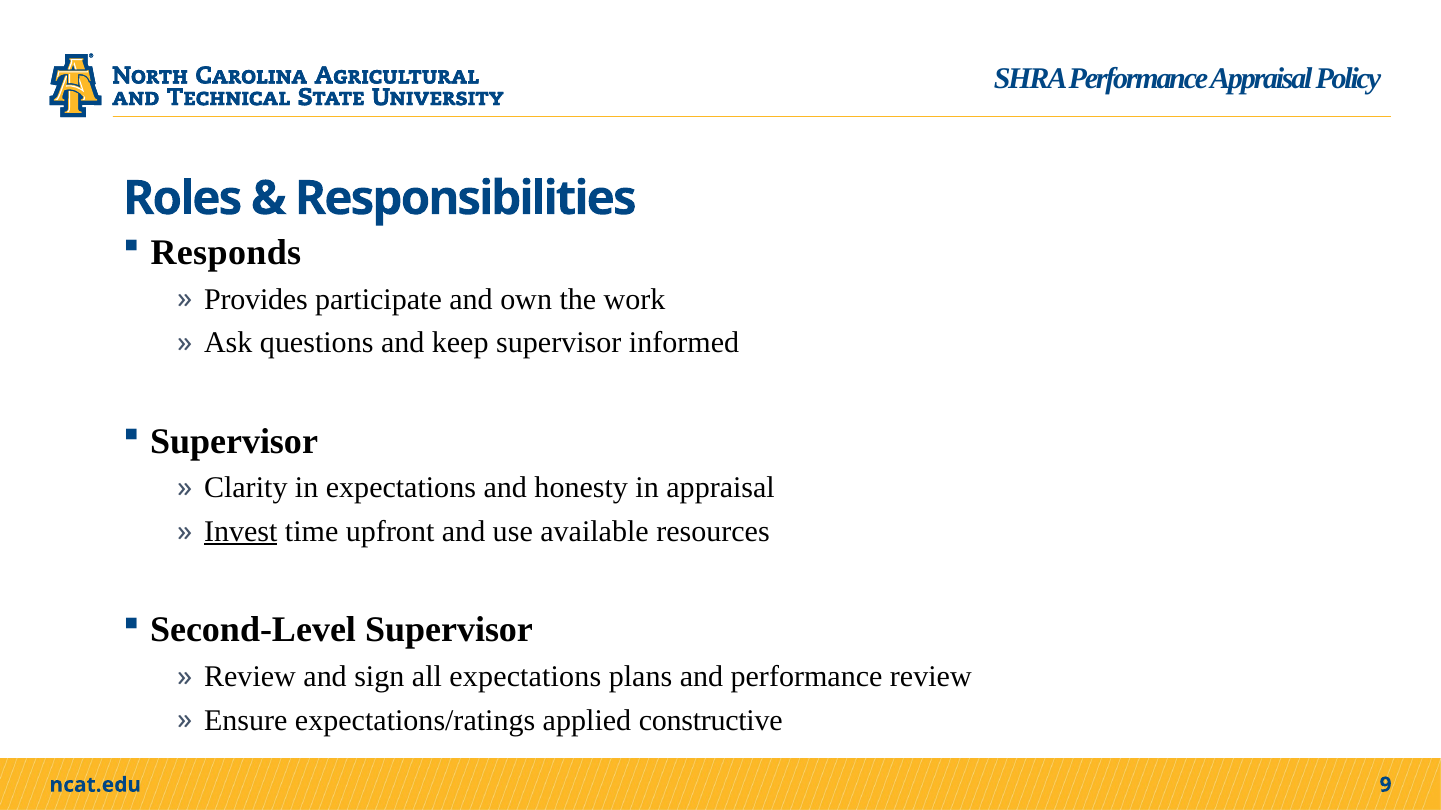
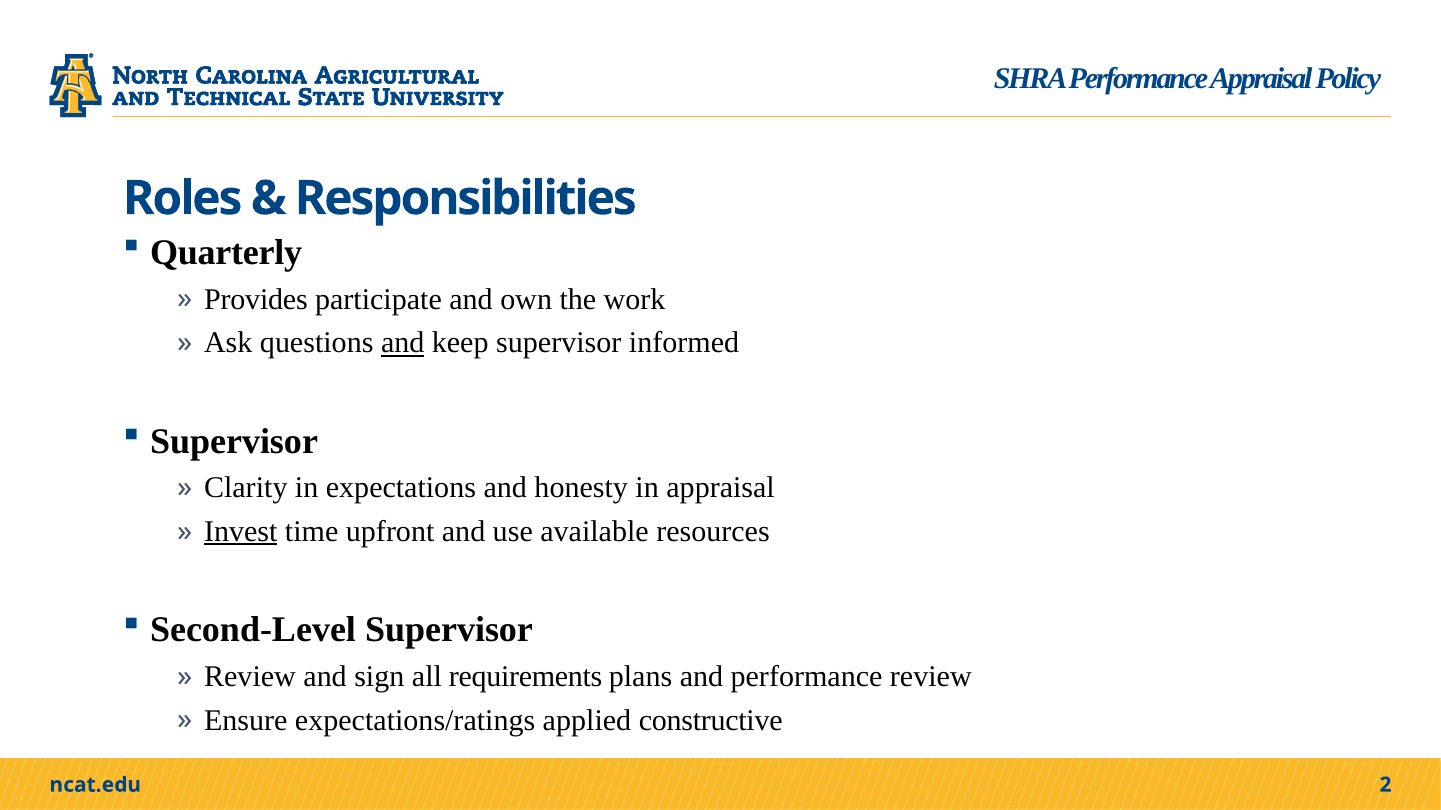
Responds: Responds -> Quarterly
and at (403, 343) underline: none -> present
all expectations: expectations -> requirements
9: 9 -> 2
